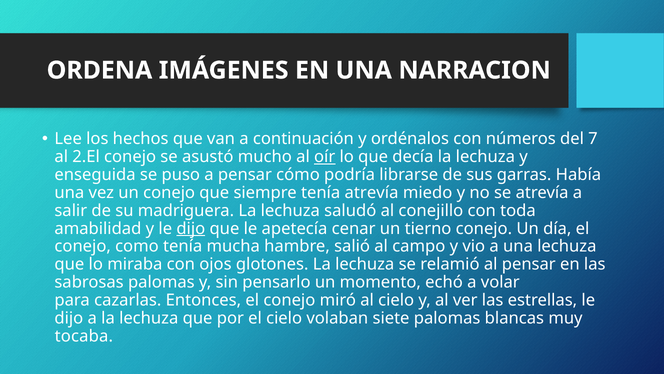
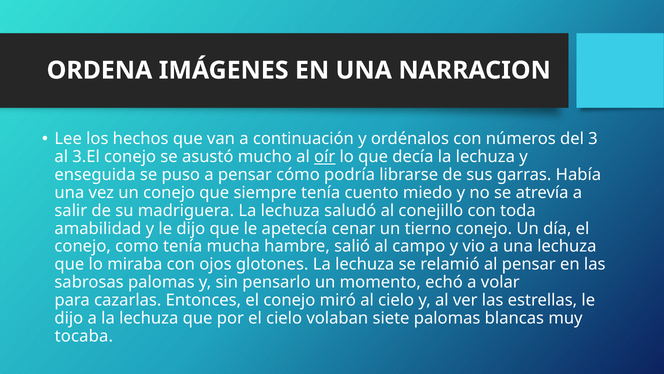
7: 7 -> 3
2.El: 2.El -> 3.El
tenía atrevía: atrevía -> cuento
dijo at (191, 228) underline: present -> none
